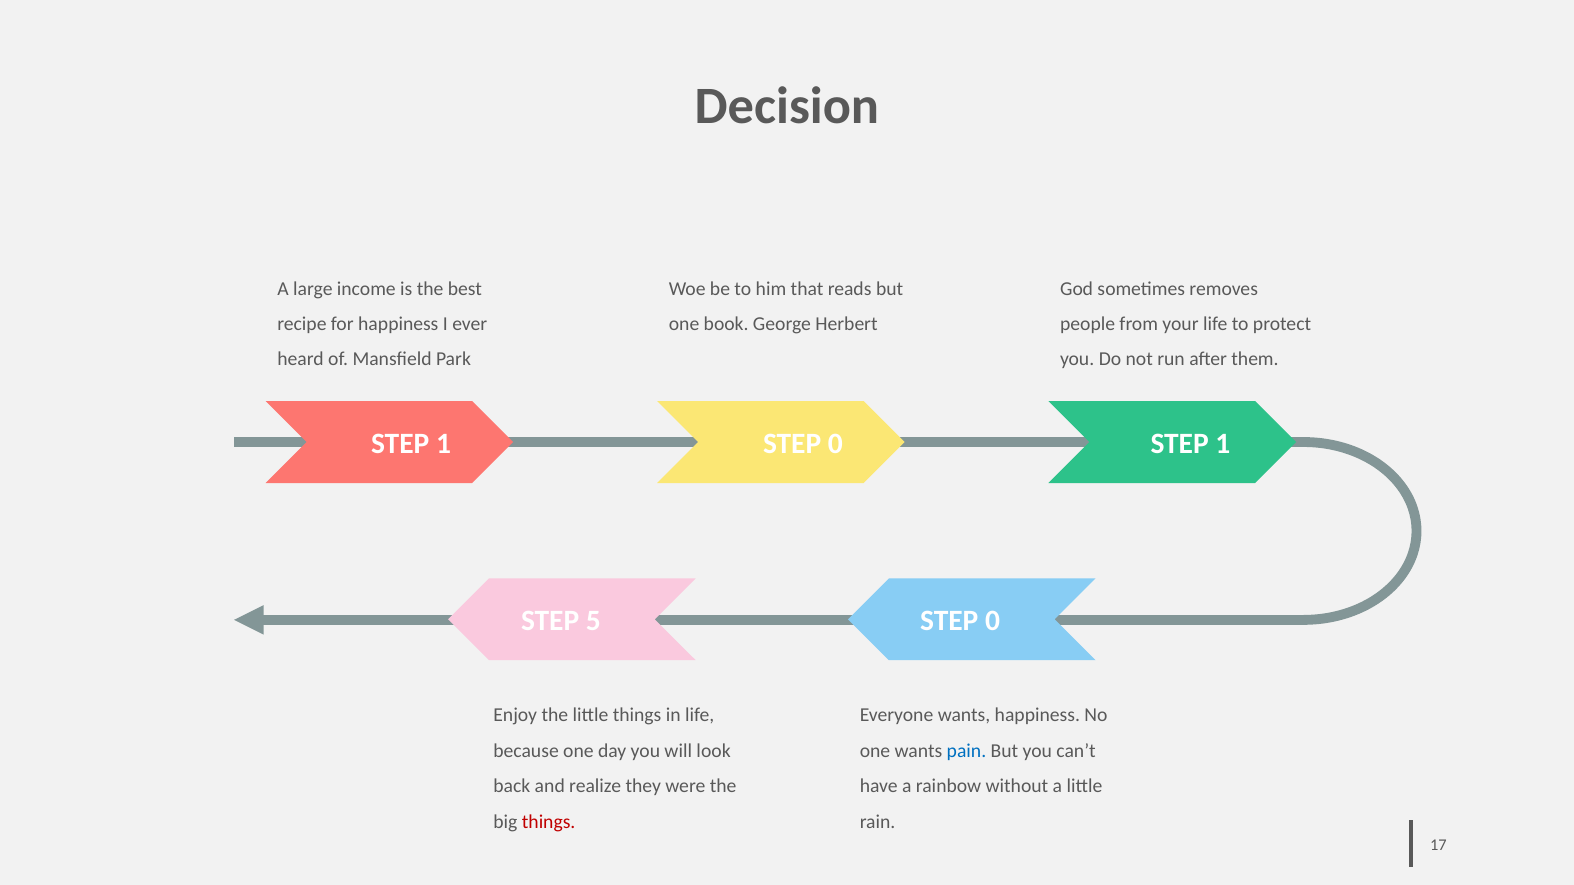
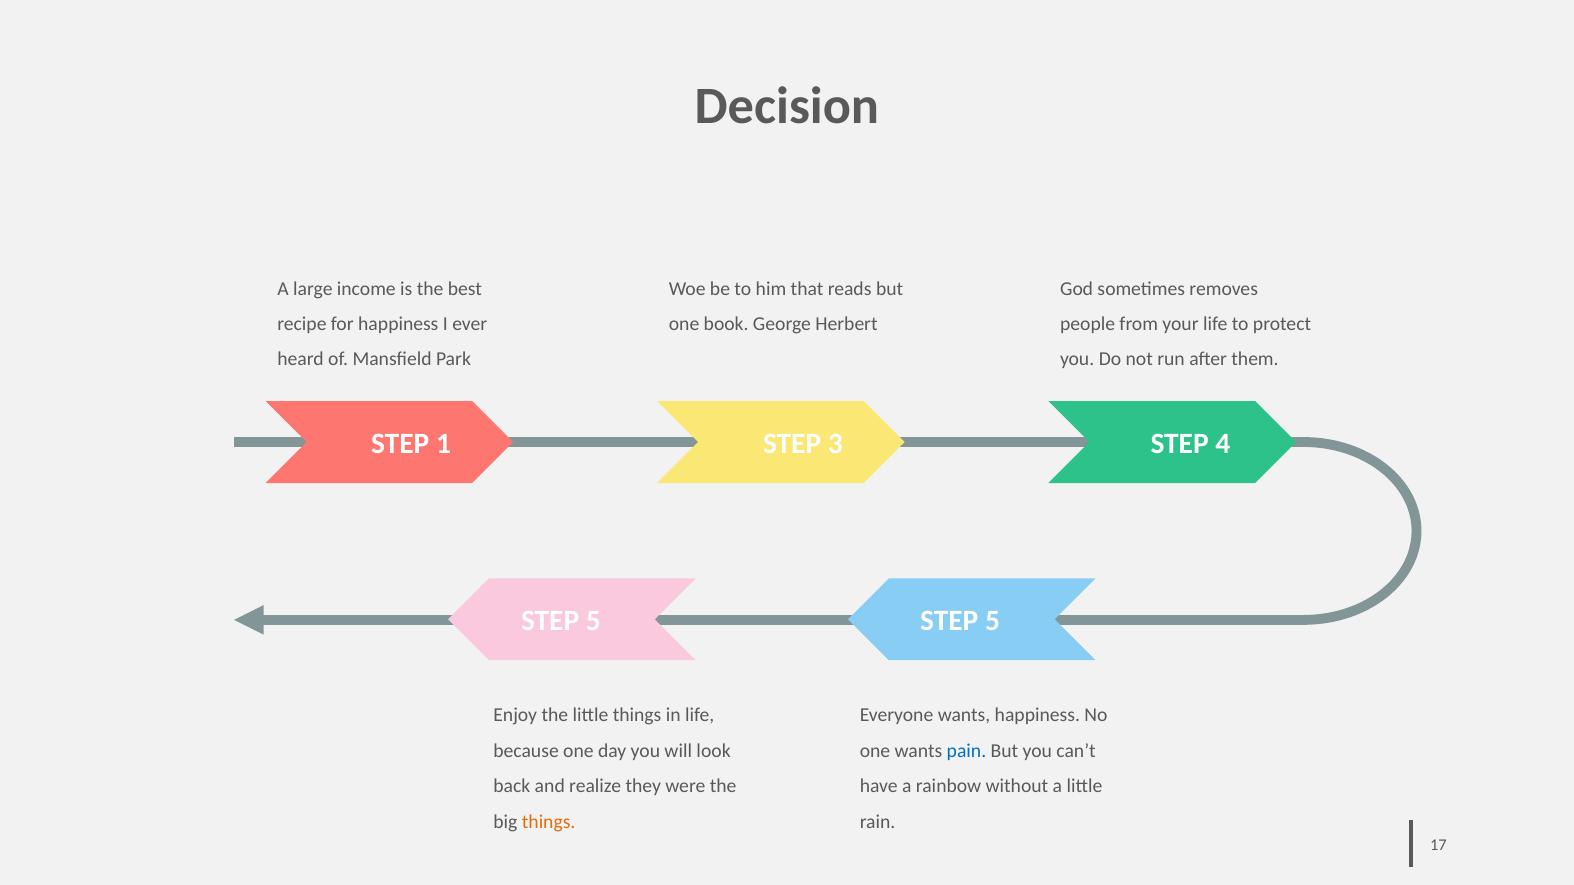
0 at (835, 444): 0 -> 3
1 at (1223, 444): 1 -> 4
0 at (993, 621): 0 -> 5
things at (549, 822) colour: red -> orange
